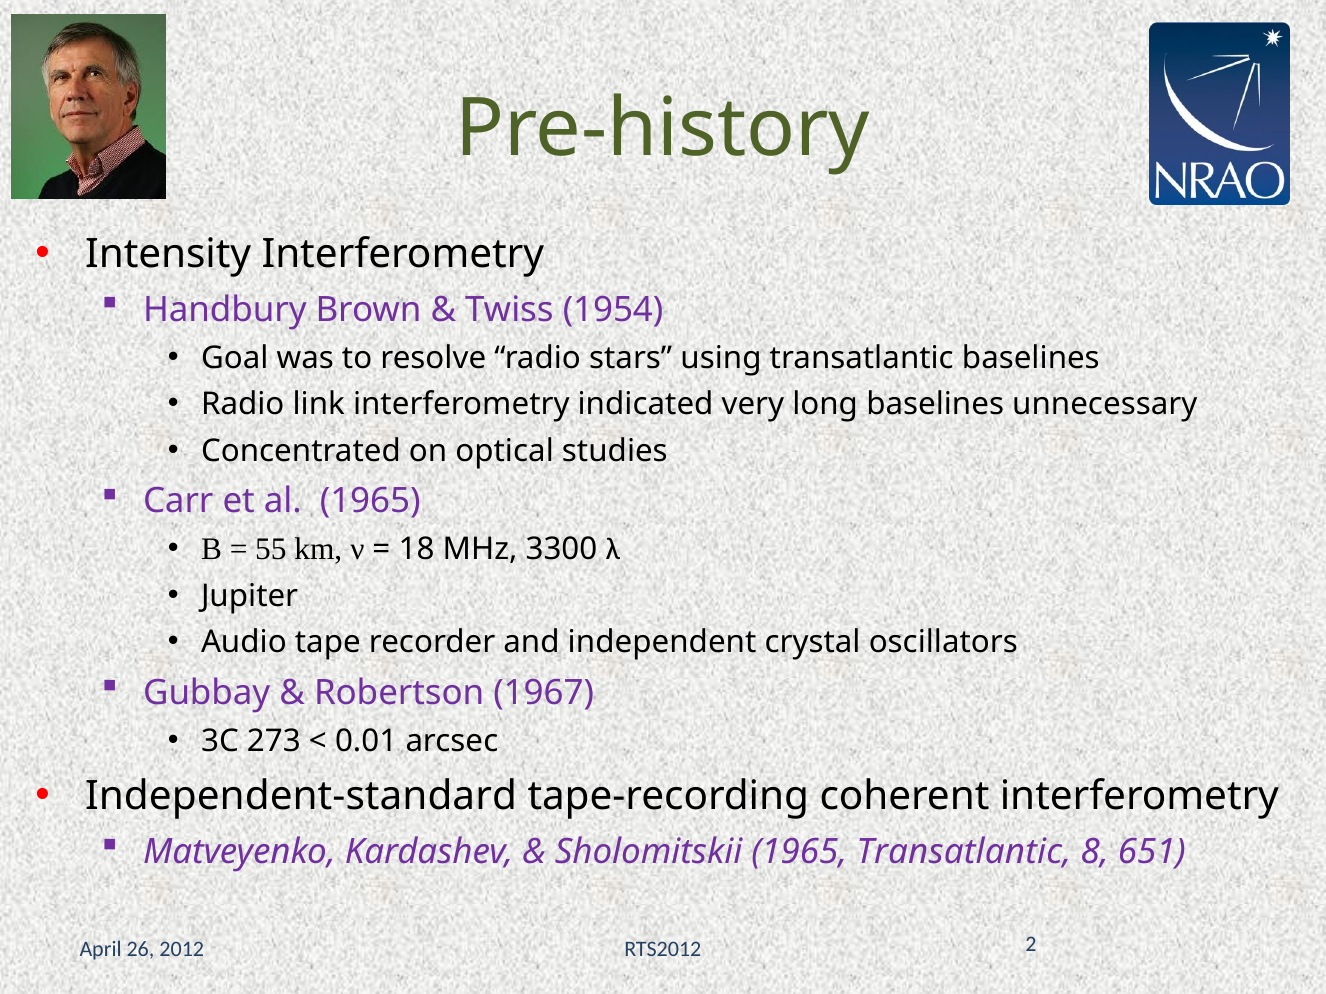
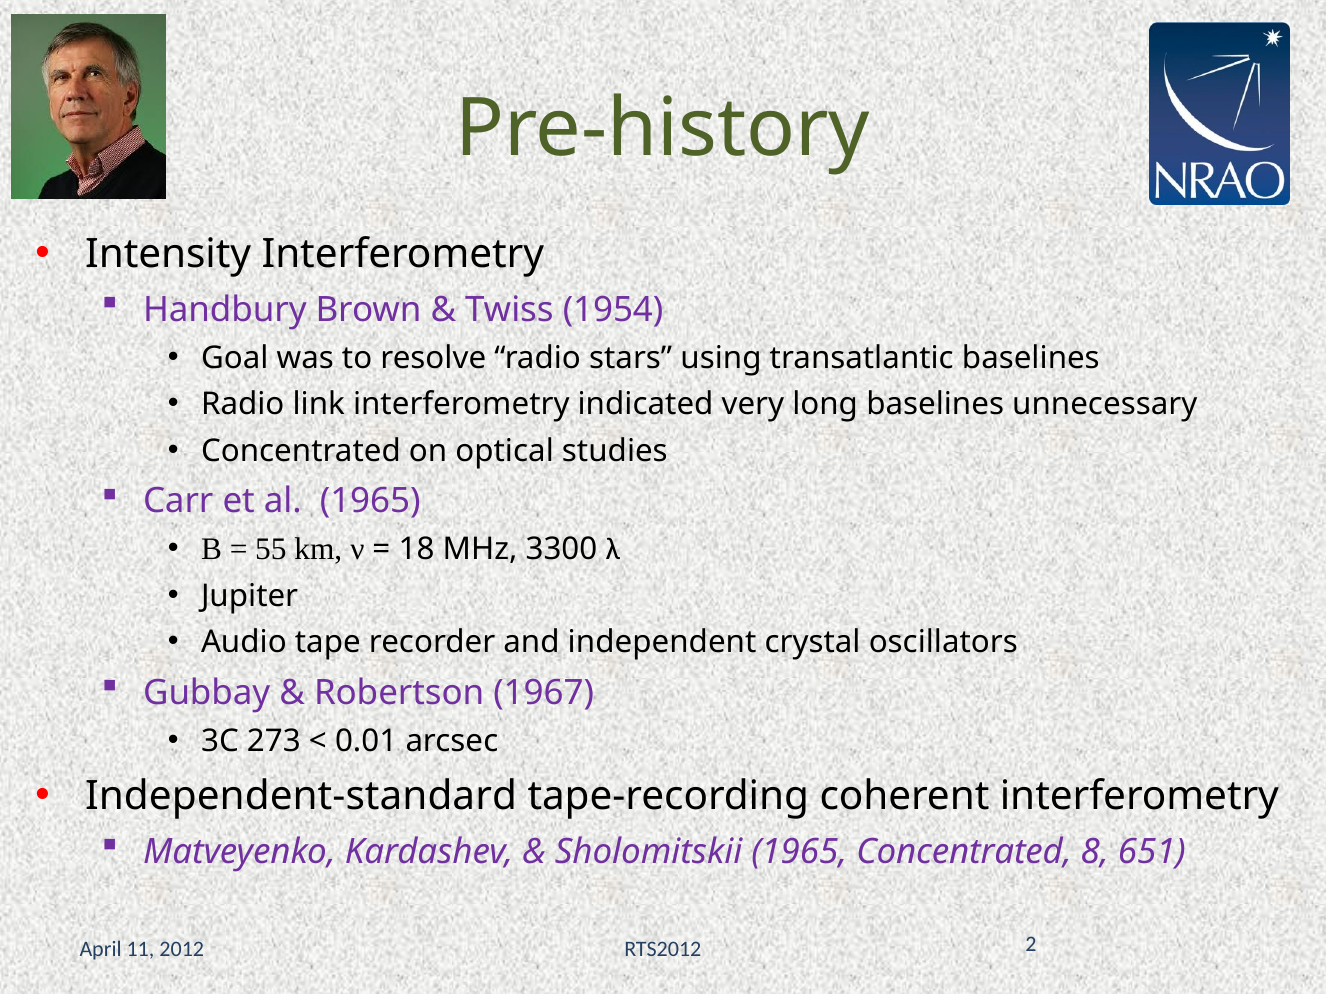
1965 Transatlantic: Transatlantic -> Concentrated
26: 26 -> 11
